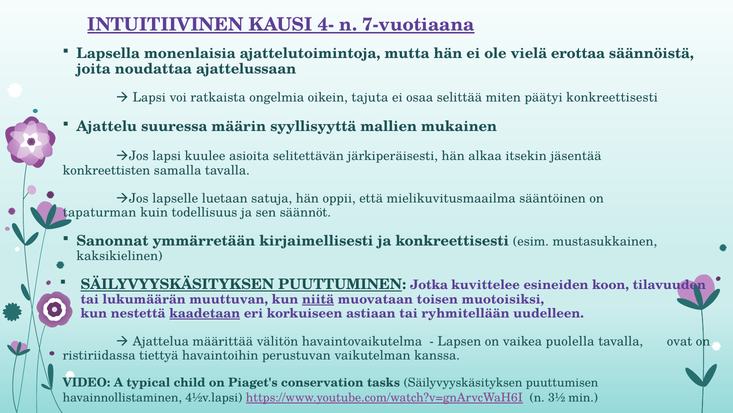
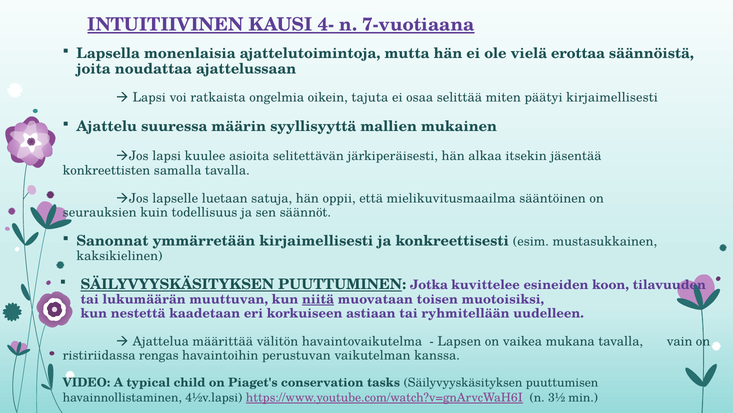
päätyi konkreettisesti: konkreettisesti -> kirjaimellisesti
tapaturman: tapaturman -> seurauksien
kaadetaan underline: present -> none
puolella: puolella -> mukana
ovat: ovat -> vain
tiettyä: tiettyä -> rengas
